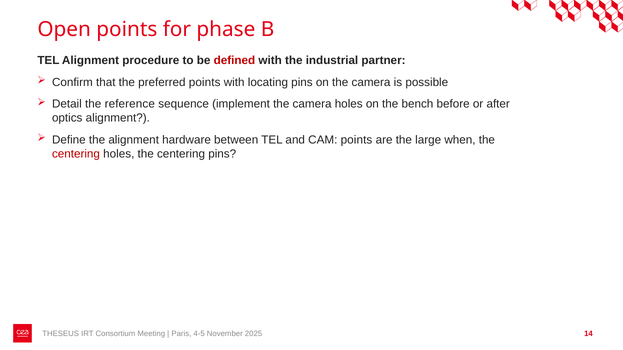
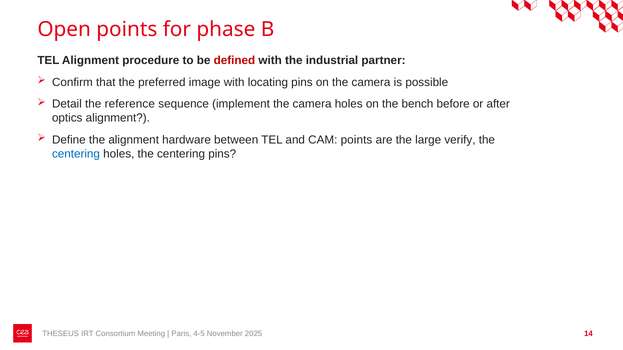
preferred points: points -> image
when: when -> verify
centering at (76, 154) colour: red -> blue
